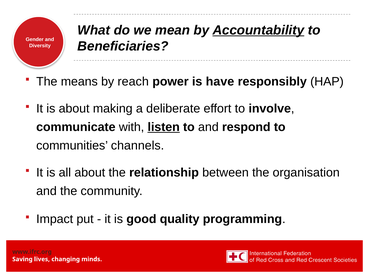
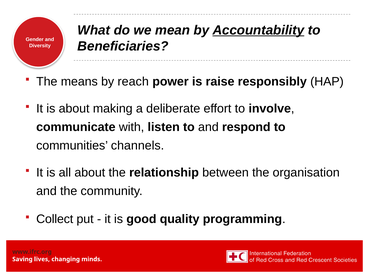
have: have -> raise
listen underline: present -> none
Impact: Impact -> Collect
